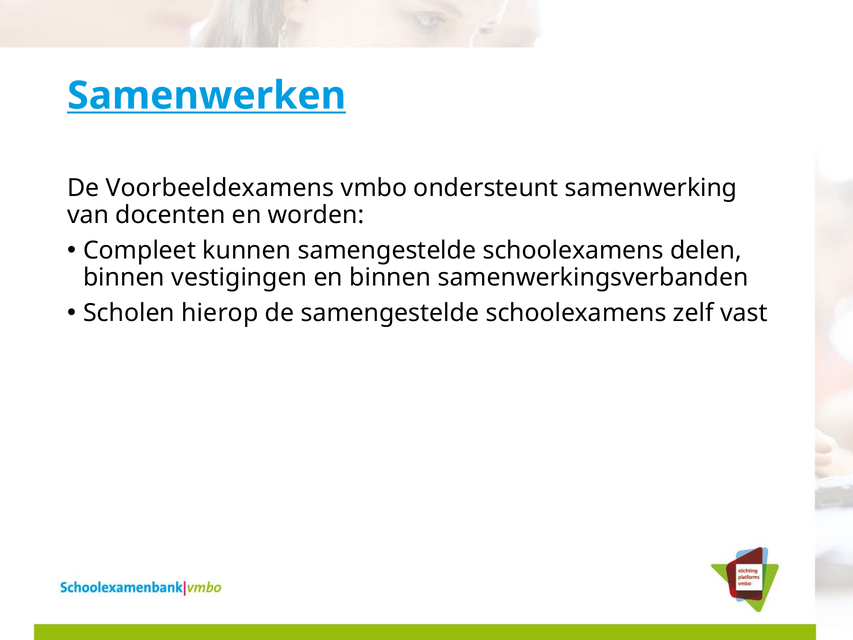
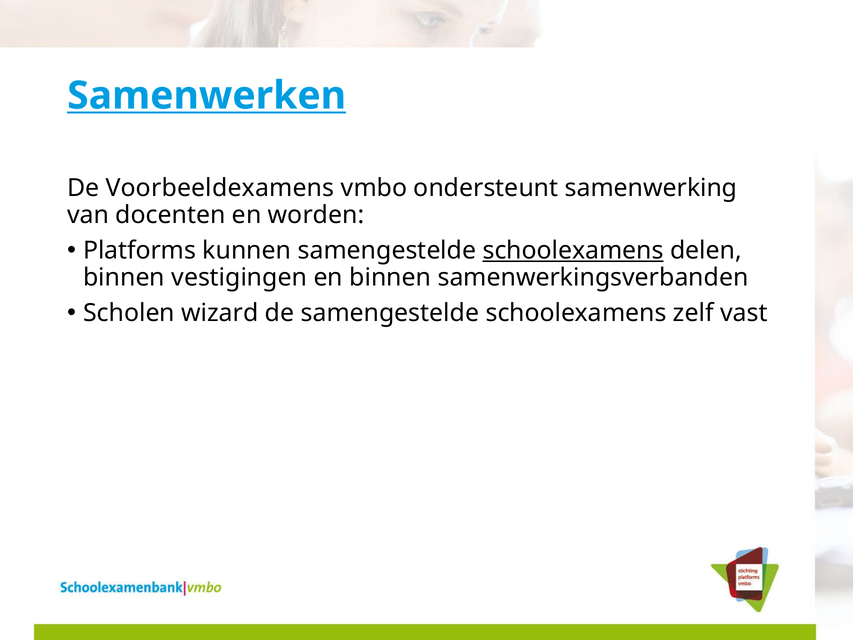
Compleet: Compleet -> Platforms
schoolexamens at (573, 250) underline: none -> present
hierop: hierop -> wizard
